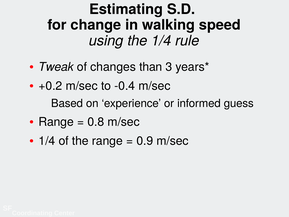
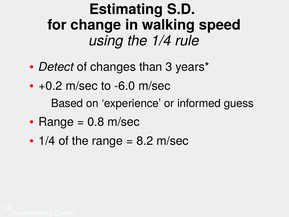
Tweak: Tweak -> Detect
-0.4: -0.4 -> -6.0
0.9: 0.9 -> 8.2
